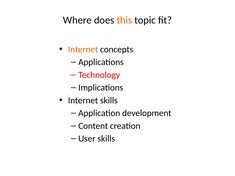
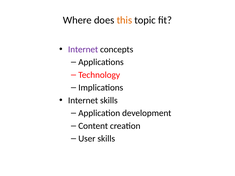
Internet at (83, 49) colour: orange -> purple
